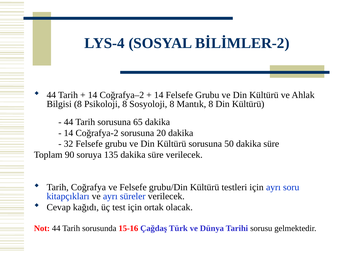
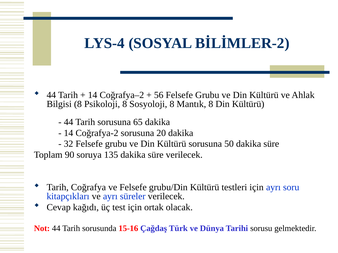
14 at (159, 95): 14 -> 56
